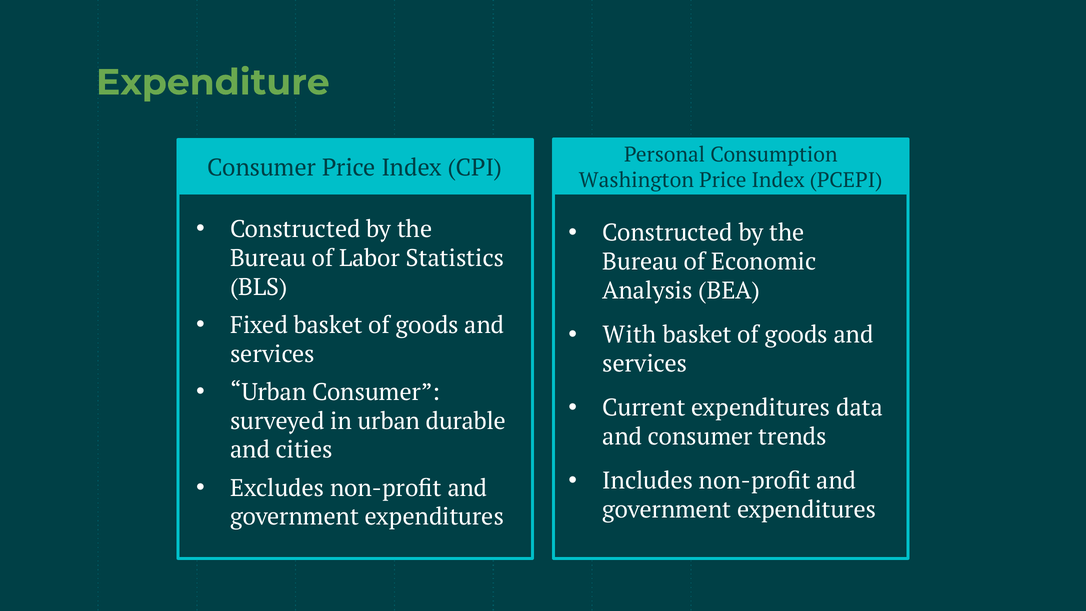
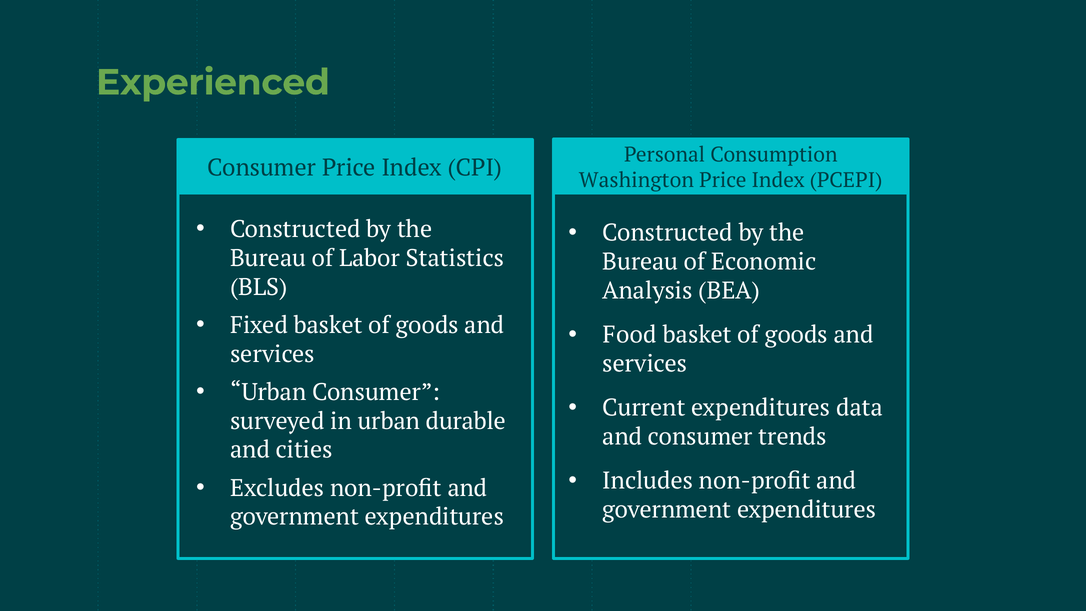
Expenditure: Expenditure -> Experienced
With: With -> Food
